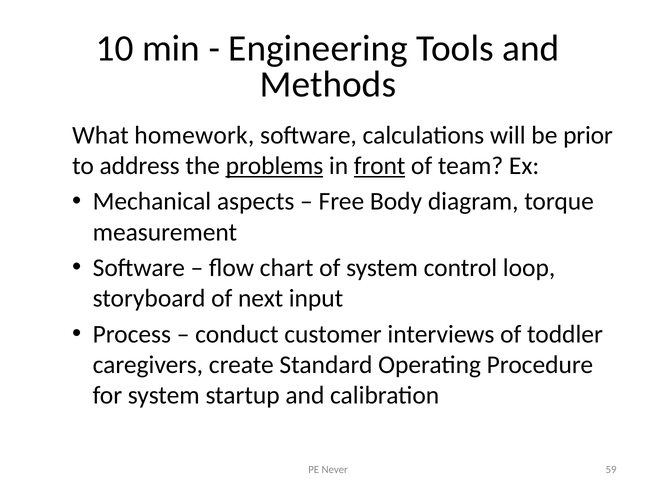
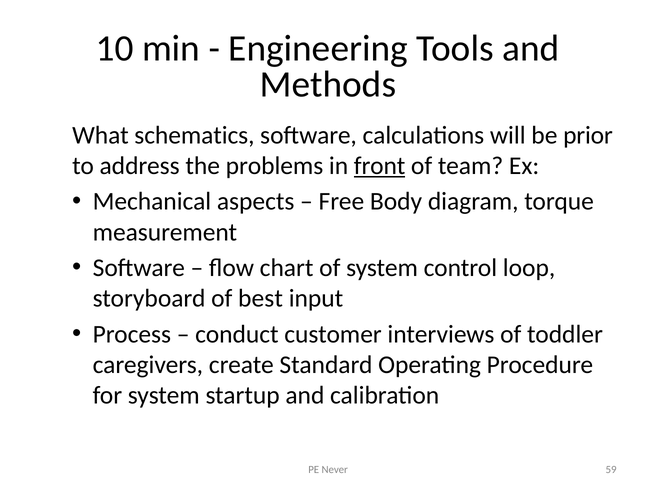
homework: homework -> schematics
problems underline: present -> none
next: next -> best
